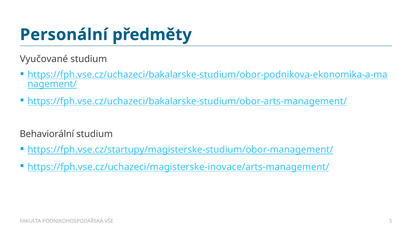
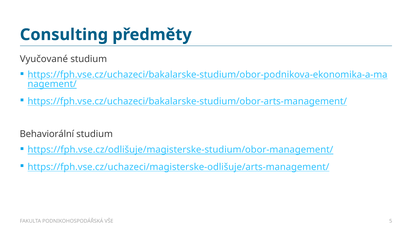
Personální: Personální -> Consulting
https://fph.vse.cz/startupy/magisterske-studium/obor-management/: https://fph.vse.cz/startupy/magisterske-studium/obor-management/ -> https://fph.vse.cz/odlišuje/magisterske-studium/obor-management/
https://fph.vse.cz/uchazeci/magisterske-inovace/arts-management/: https://fph.vse.cz/uchazeci/magisterske-inovace/arts-management/ -> https://fph.vse.cz/uchazeci/magisterske-odlišuje/arts-management/
